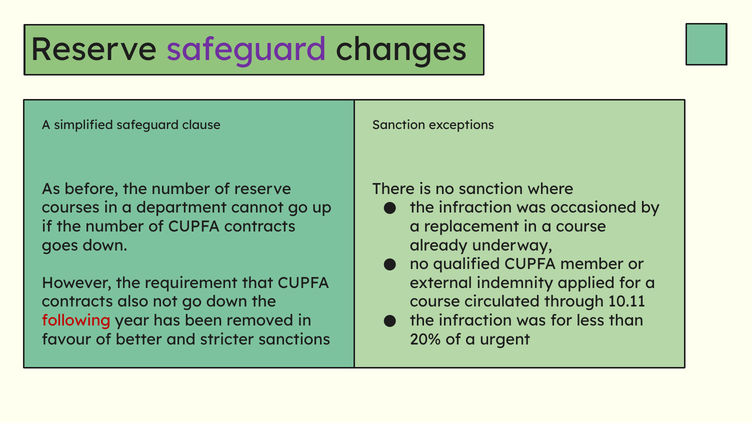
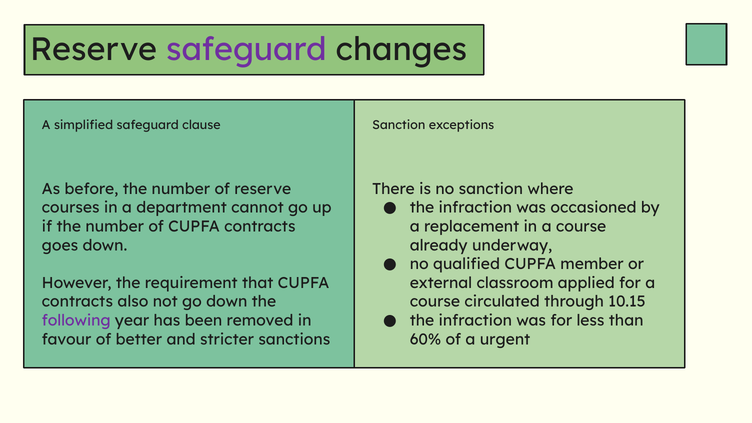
indemnity: indemnity -> classroom
10.11: 10.11 -> 10.15
following colour: red -> purple
20%: 20% -> 60%
